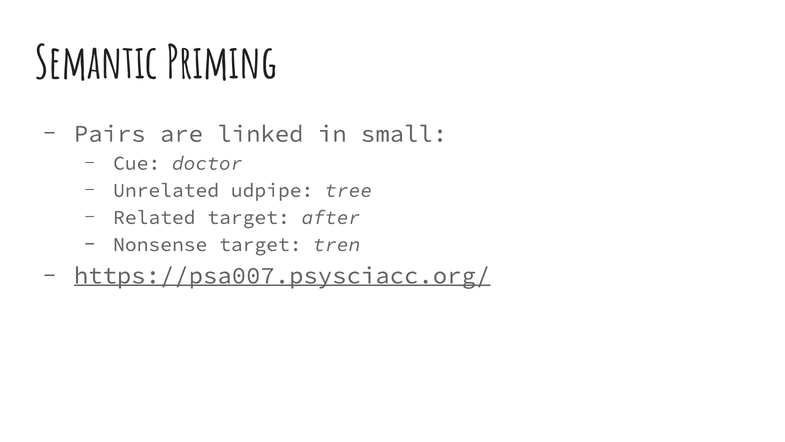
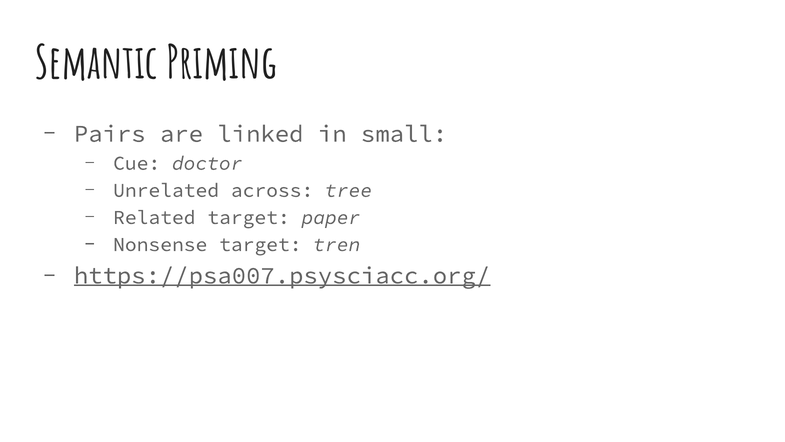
udpipe: udpipe -> across
after: after -> paper
